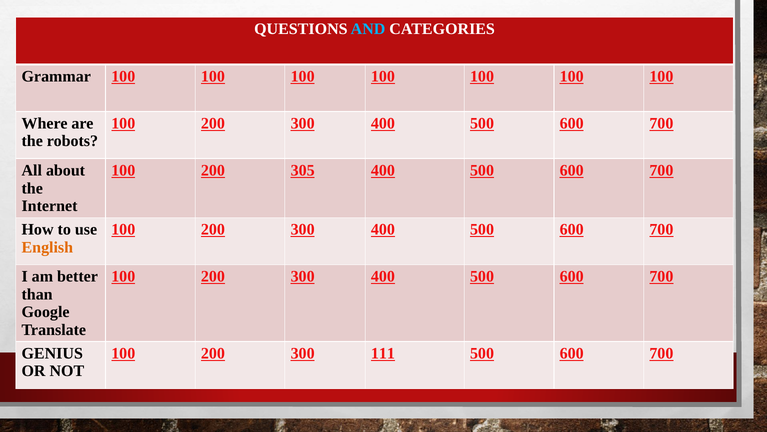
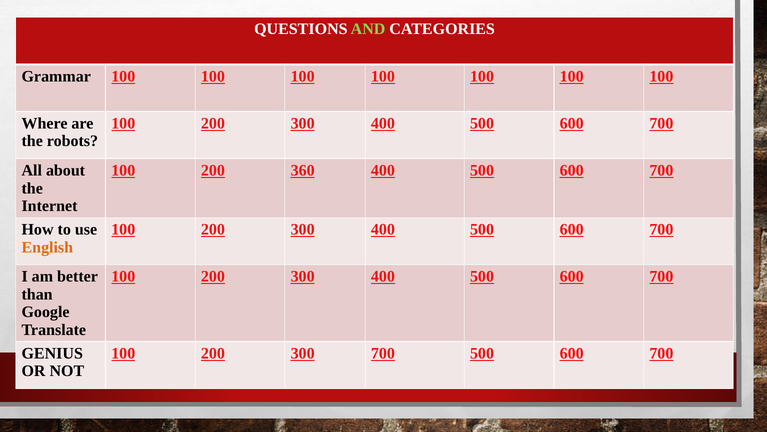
AND colour: light blue -> light green
305: 305 -> 360
300 111: 111 -> 700
